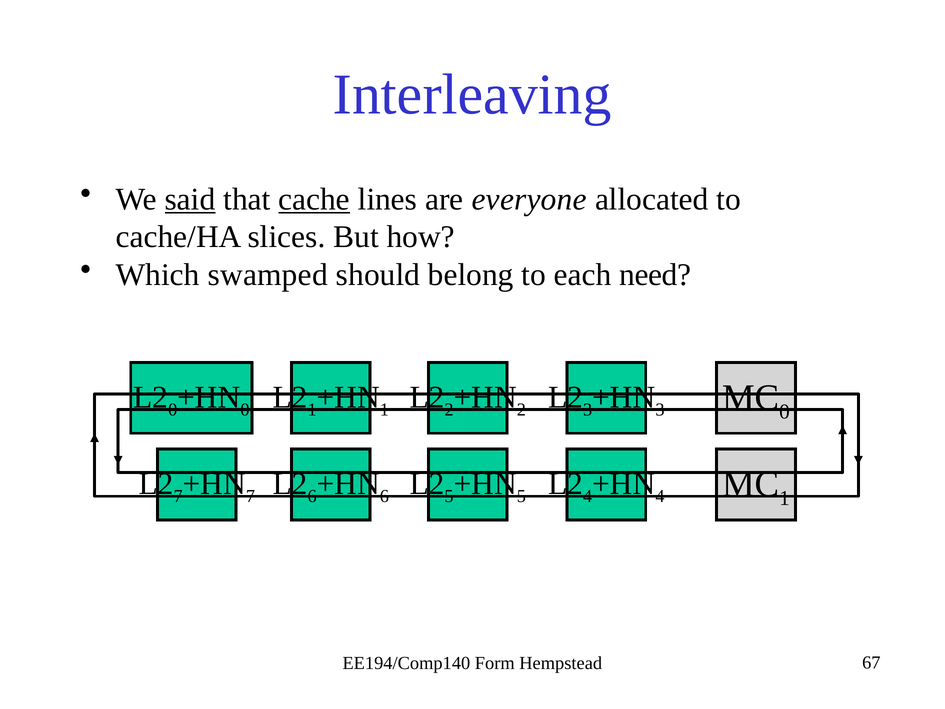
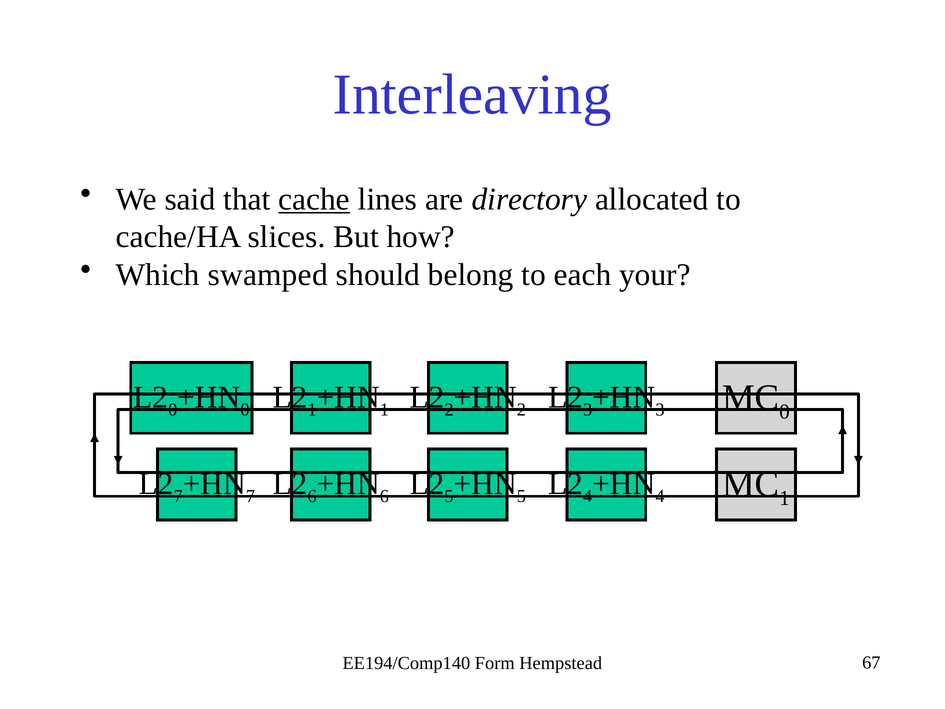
said underline: present -> none
everyone: everyone -> directory
need: need -> your
